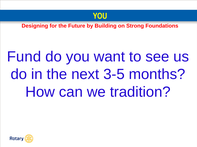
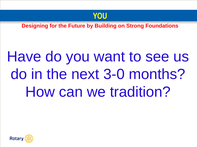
Fund: Fund -> Have
3-5: 3-5 -> 3-0
